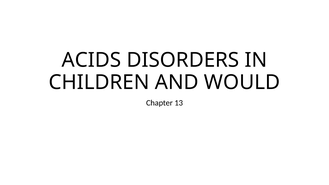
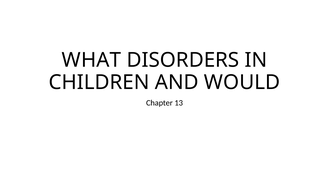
ACIDS: ACIDS -> WHAT
